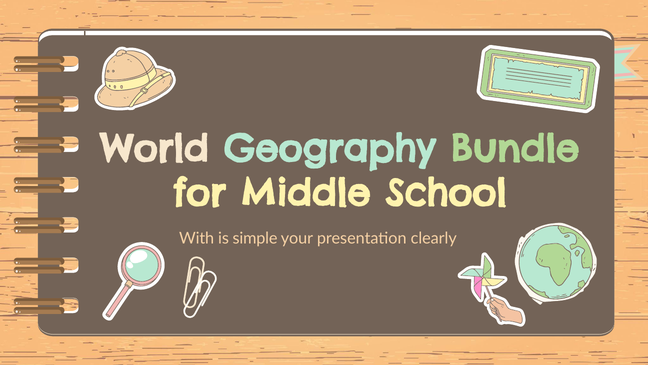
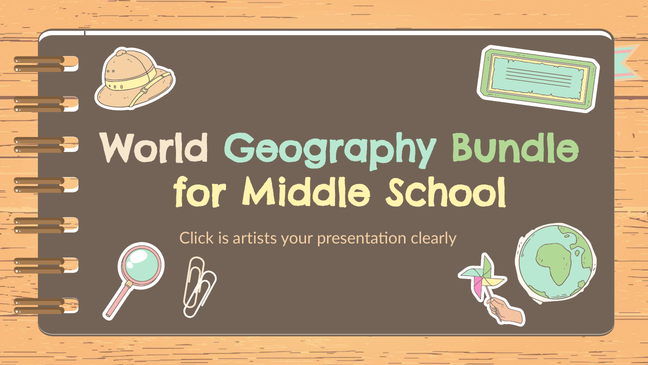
With: With -> Click
simple: simple -> artists
